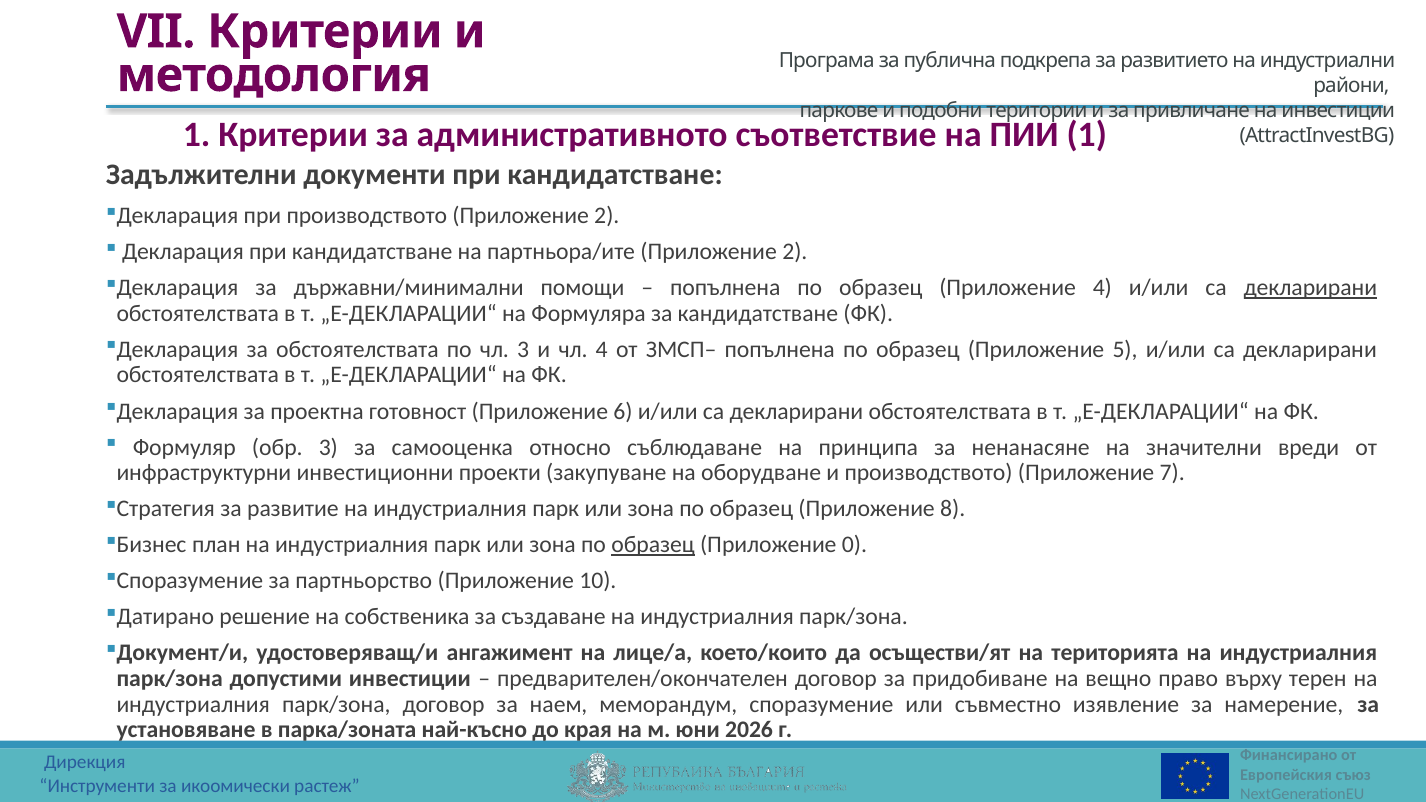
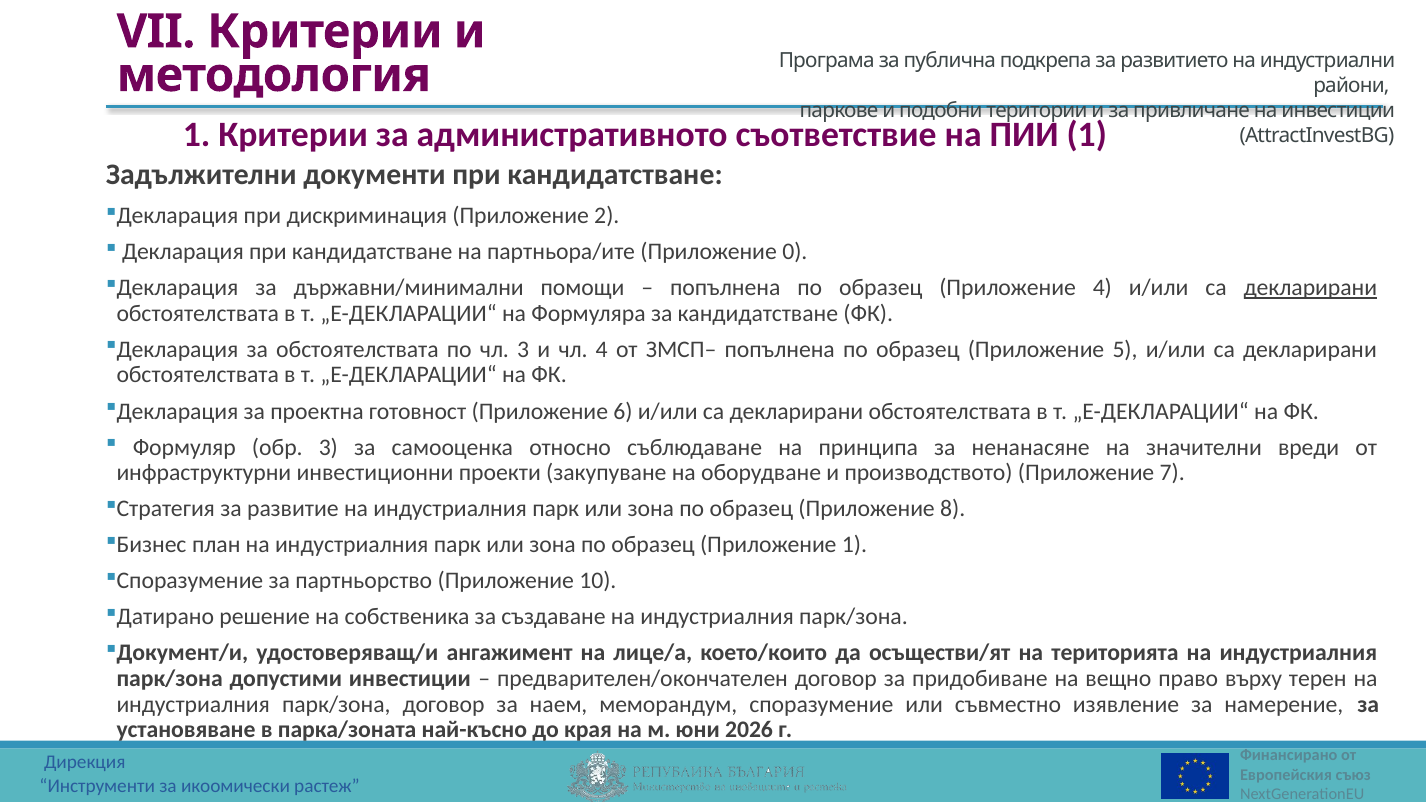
при производството: производството -> дискриминация
партньора/ите Приложение 2: 2 -> 0
образец at (653, 545) underline: present -> none
Приложение 0: 0 -> 1
